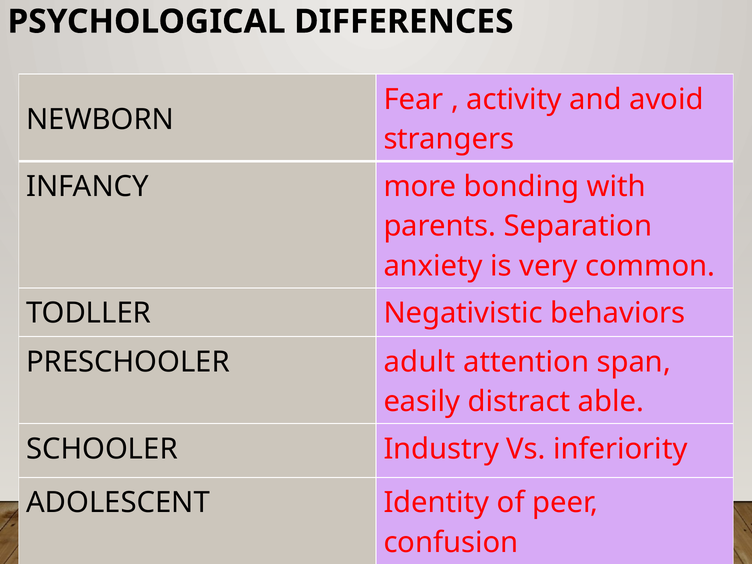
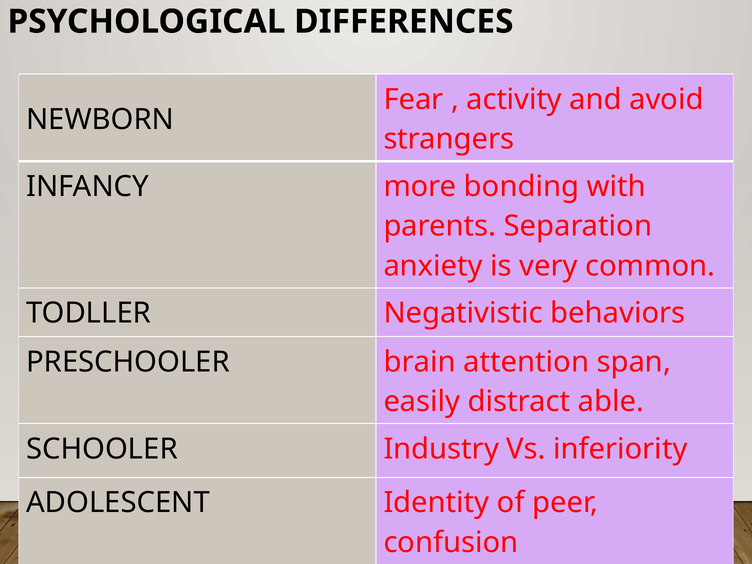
adult: adult -> brain
